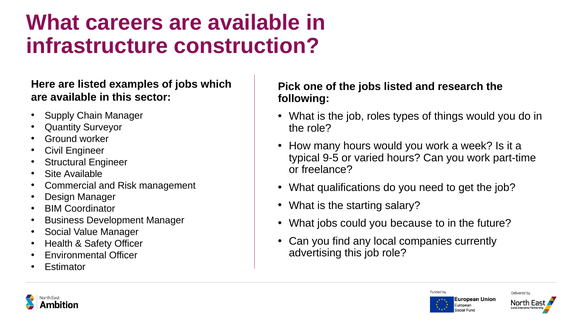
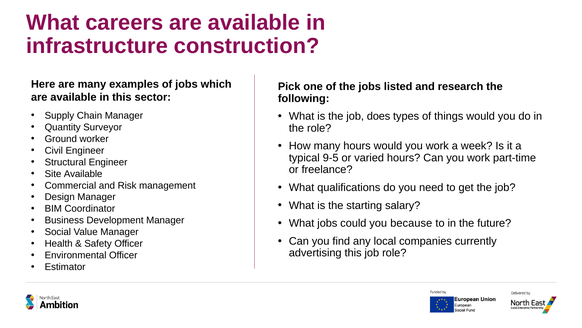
are listed: listed -> many
roles: roles -> does
